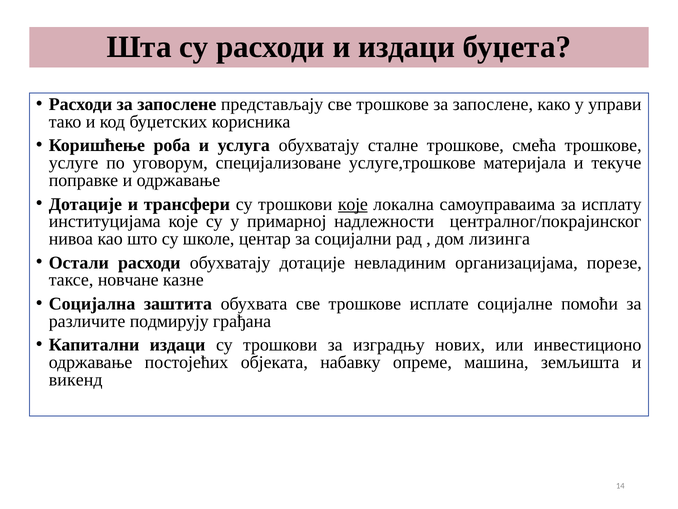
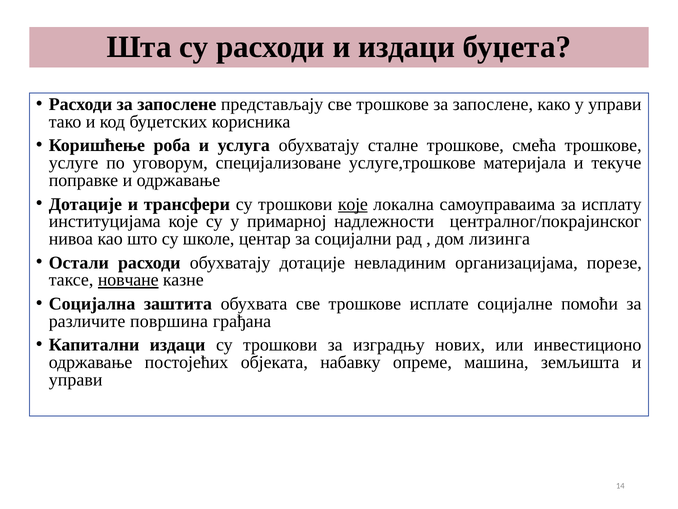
новчане underline: none -> present
подмирују: подмирују -> површина
викенд at (76, 379): викенд -> управи
